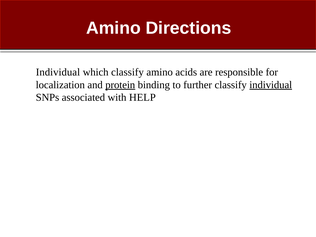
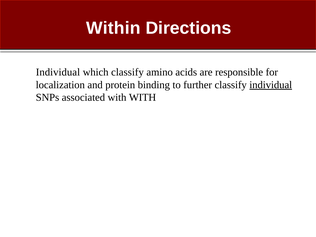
Amino at (113, 28): Amino -> Within
protein underline: present -> none
with HELP: HELP -> WITH
